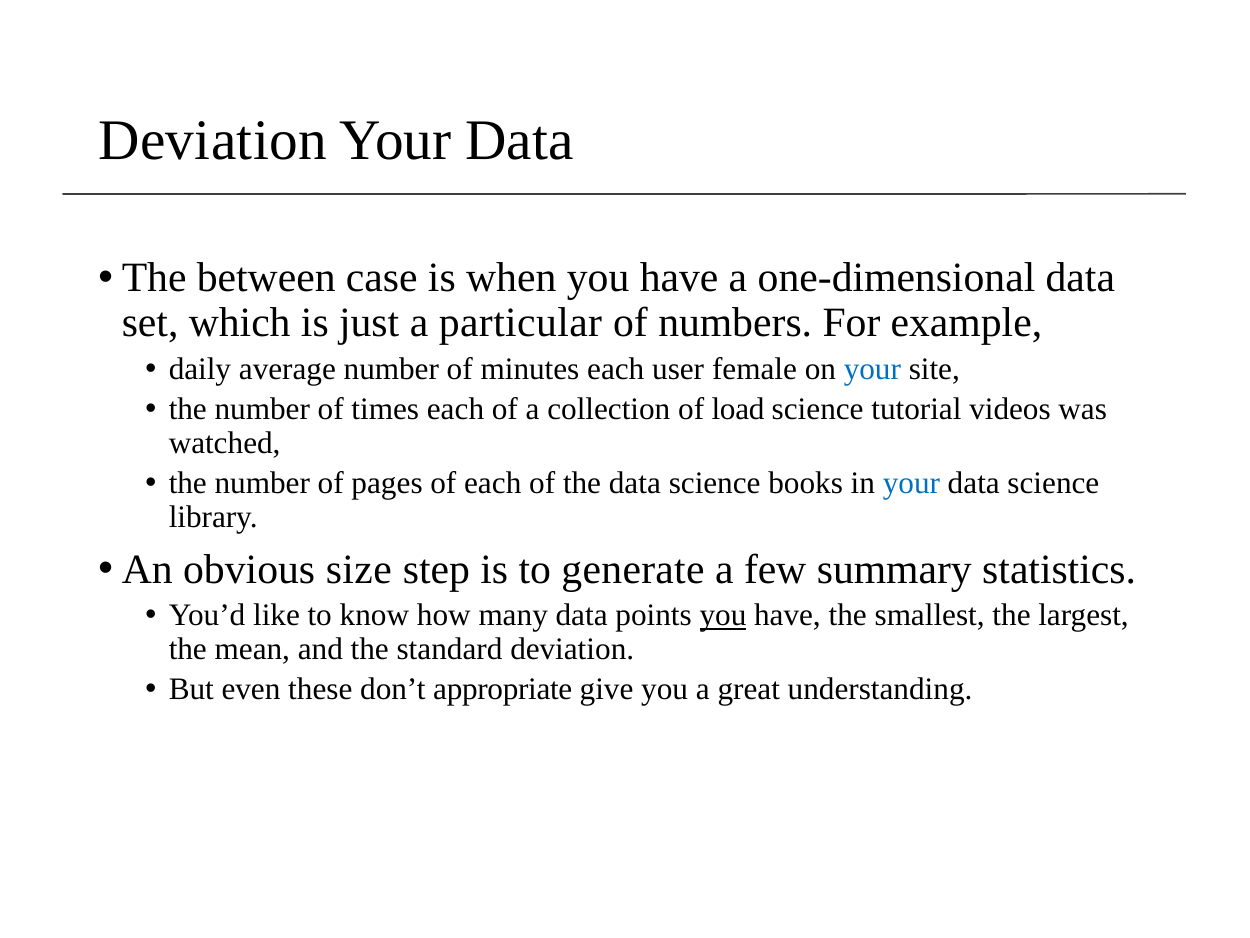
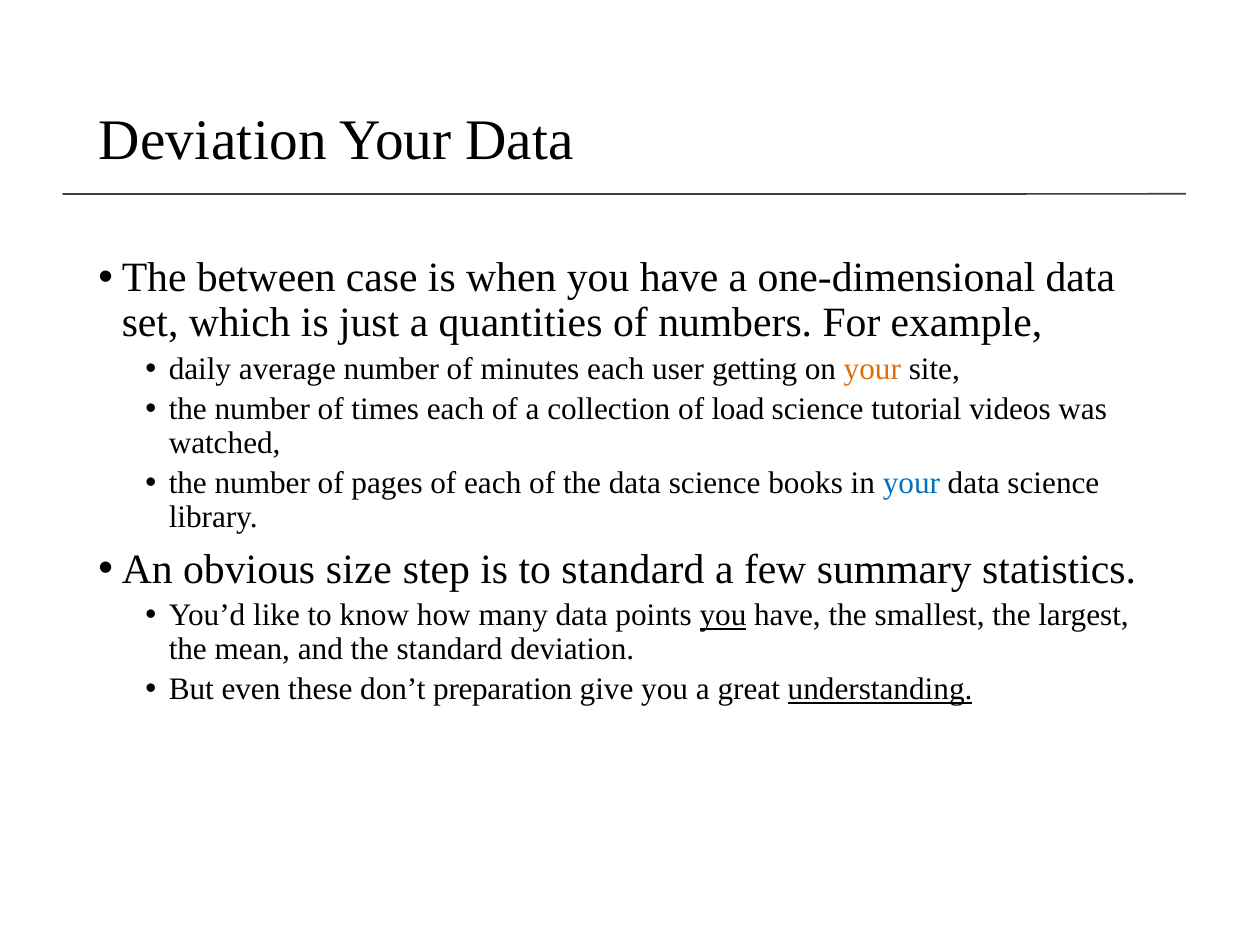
particular: particular -> quantities
female: female -> getting
your at (872, 369) colour: blue -> orange
to generate: generate -> standard
appropriate: appropriate -> preparation
understanding underline: none -> present
